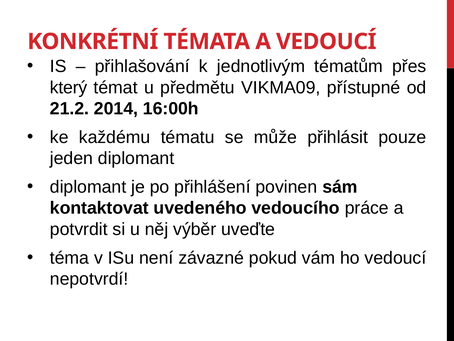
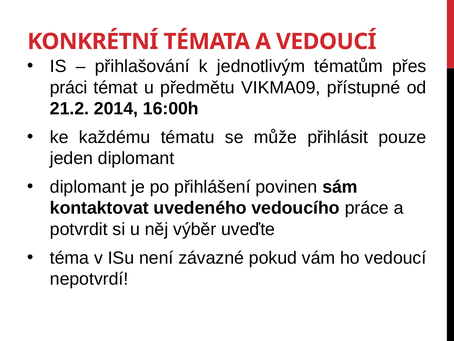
který: který -> práci
